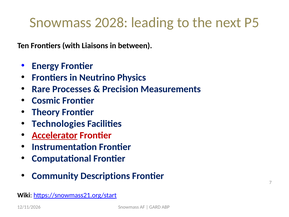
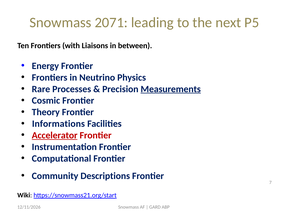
2028: 2028 -> 2071
Measurements underline: none -> present
Technologies: Technologies -> Informations
